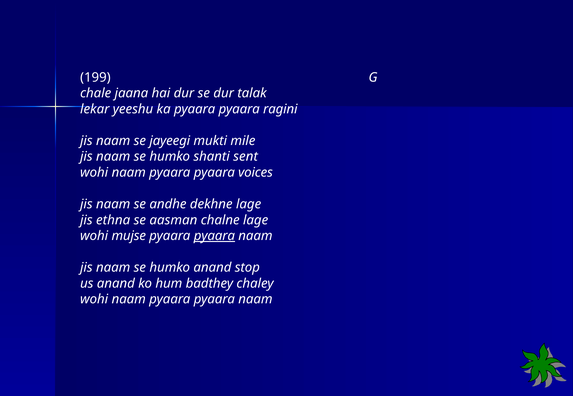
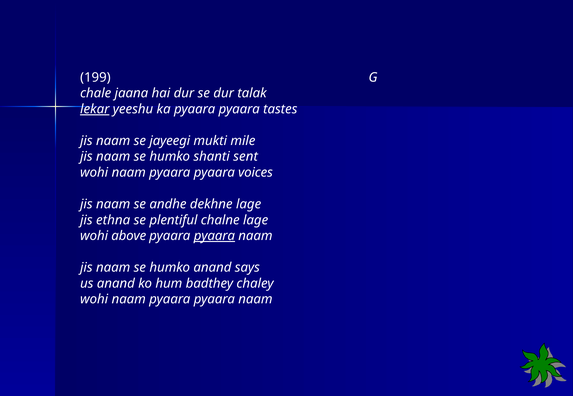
lekar underline: none -> present
ragini: ragini -> tastes
aasman: aasman -> plentiful
mujse: mujse -> above
stop: stop -> says
